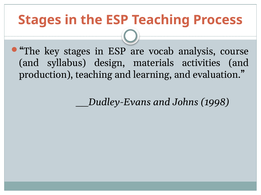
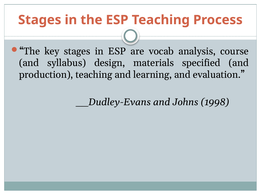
activities: activities -> specified
